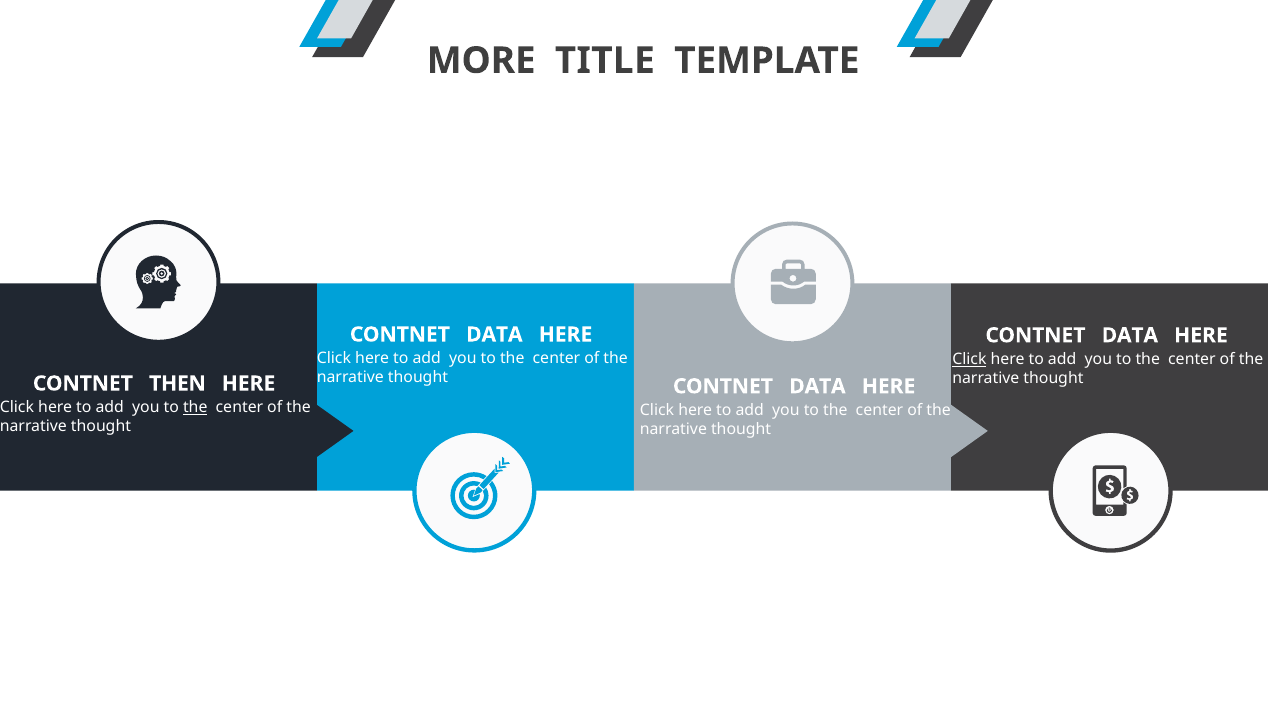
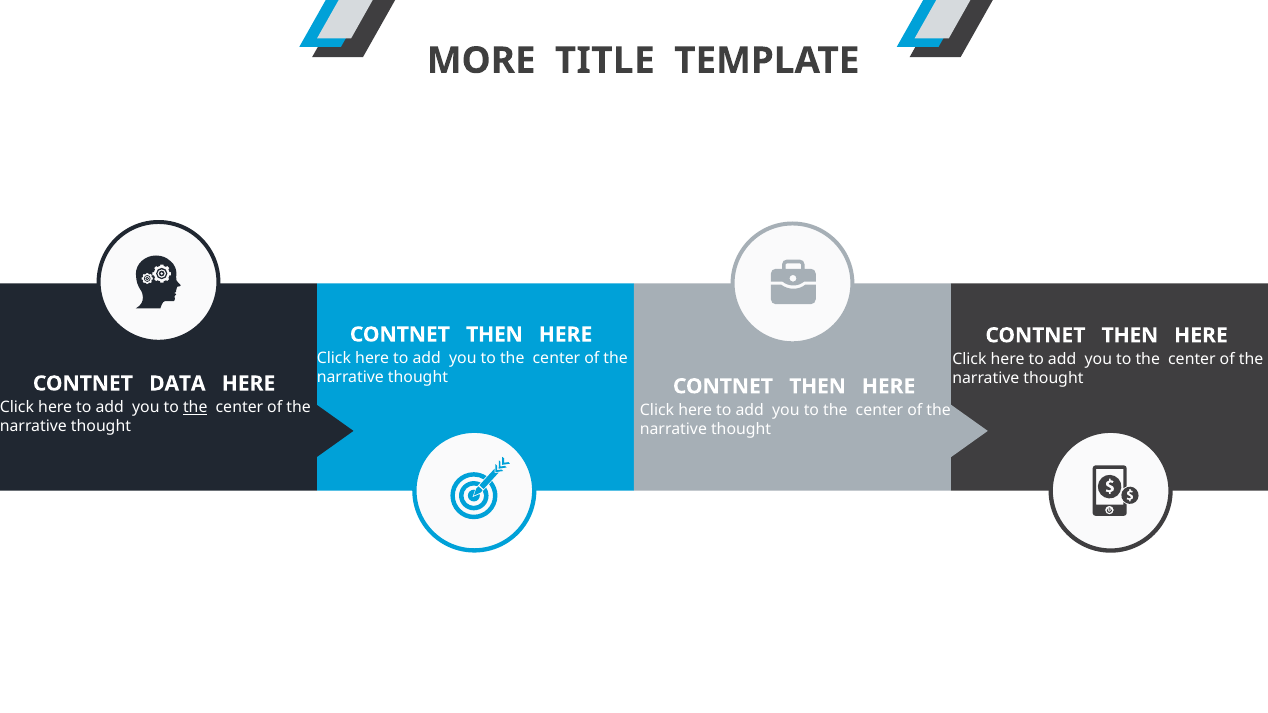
DATA at (494, 335): DATA -> THEN
DATA at (1130, 336): DATA -> THEN
Click at (969, 359) underline: present -> none
THEN: THEN -> DATA
DATA at (817, 386): DATA -> THEN
